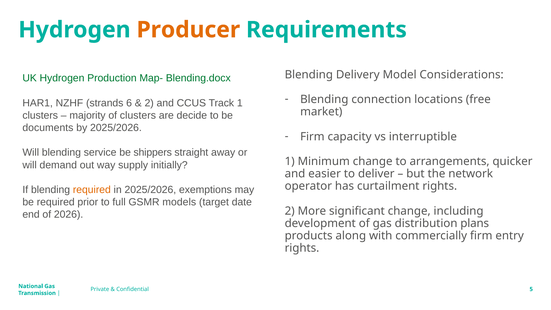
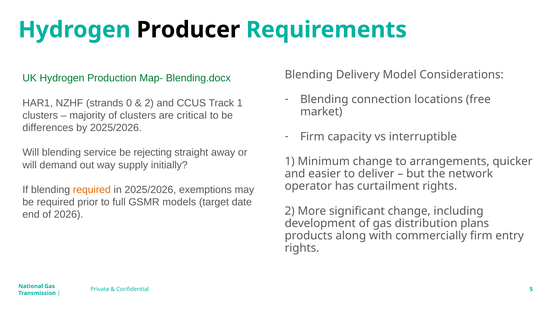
Producer colour: orange -> black
6: 6 -> 0
decide: decide -> critical
documents: documents -> differences
shippers: shippers -> rejecting
